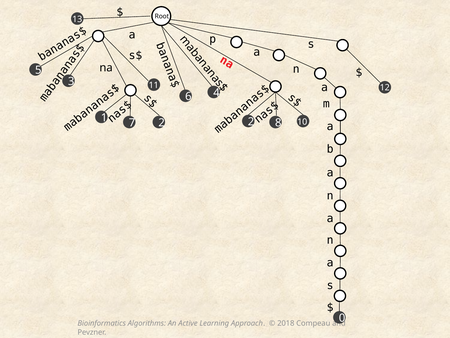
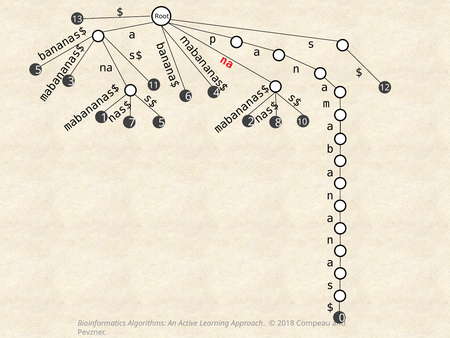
7 2: 2 -> 5
